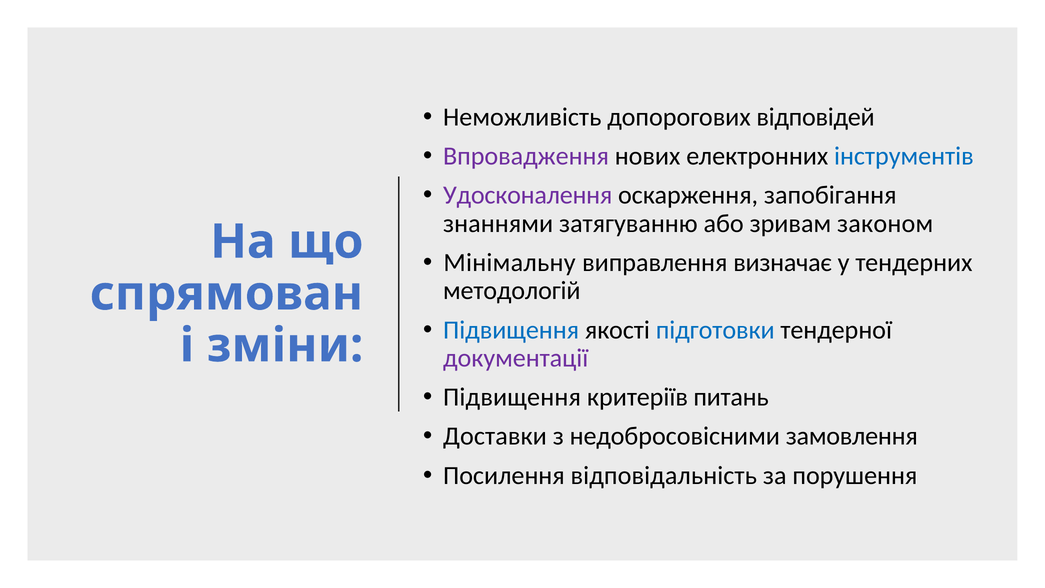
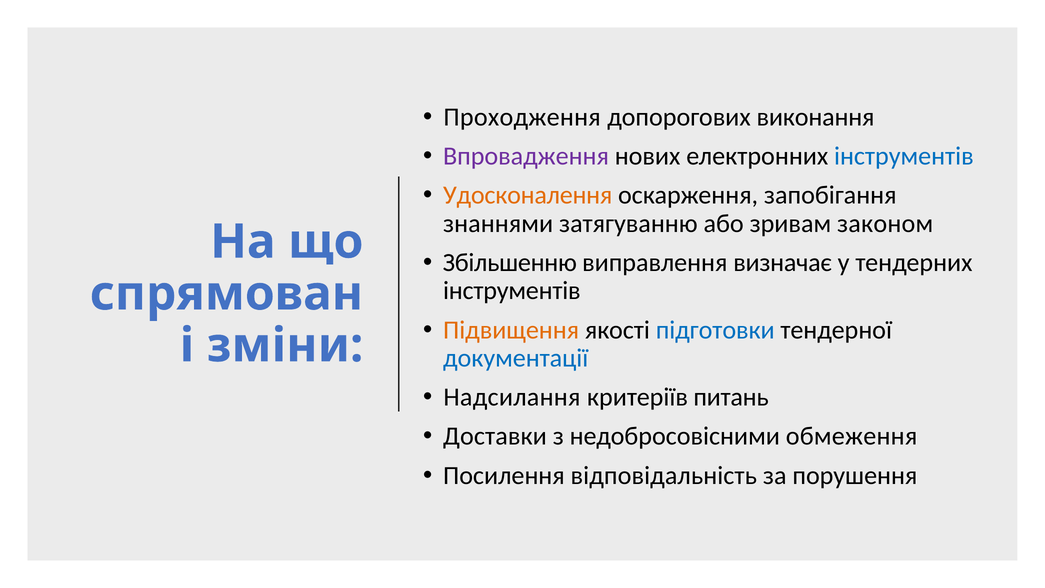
Неможливість: Неможливість -> Проходження
відповідей: відповідей -> виконання
Удосконалення colour: purple -> orange
Мінімальну: Мінімальну -> Збільшенню
методологій at (512, 291): методологій -> інструментів
Підвищення at (511, 330) colour: blue -> orange
документації colour: purple -> blue
Підвищення at (512, 397): Підвищення -> Надсилання
замовлення: замовлення -> обмеження
